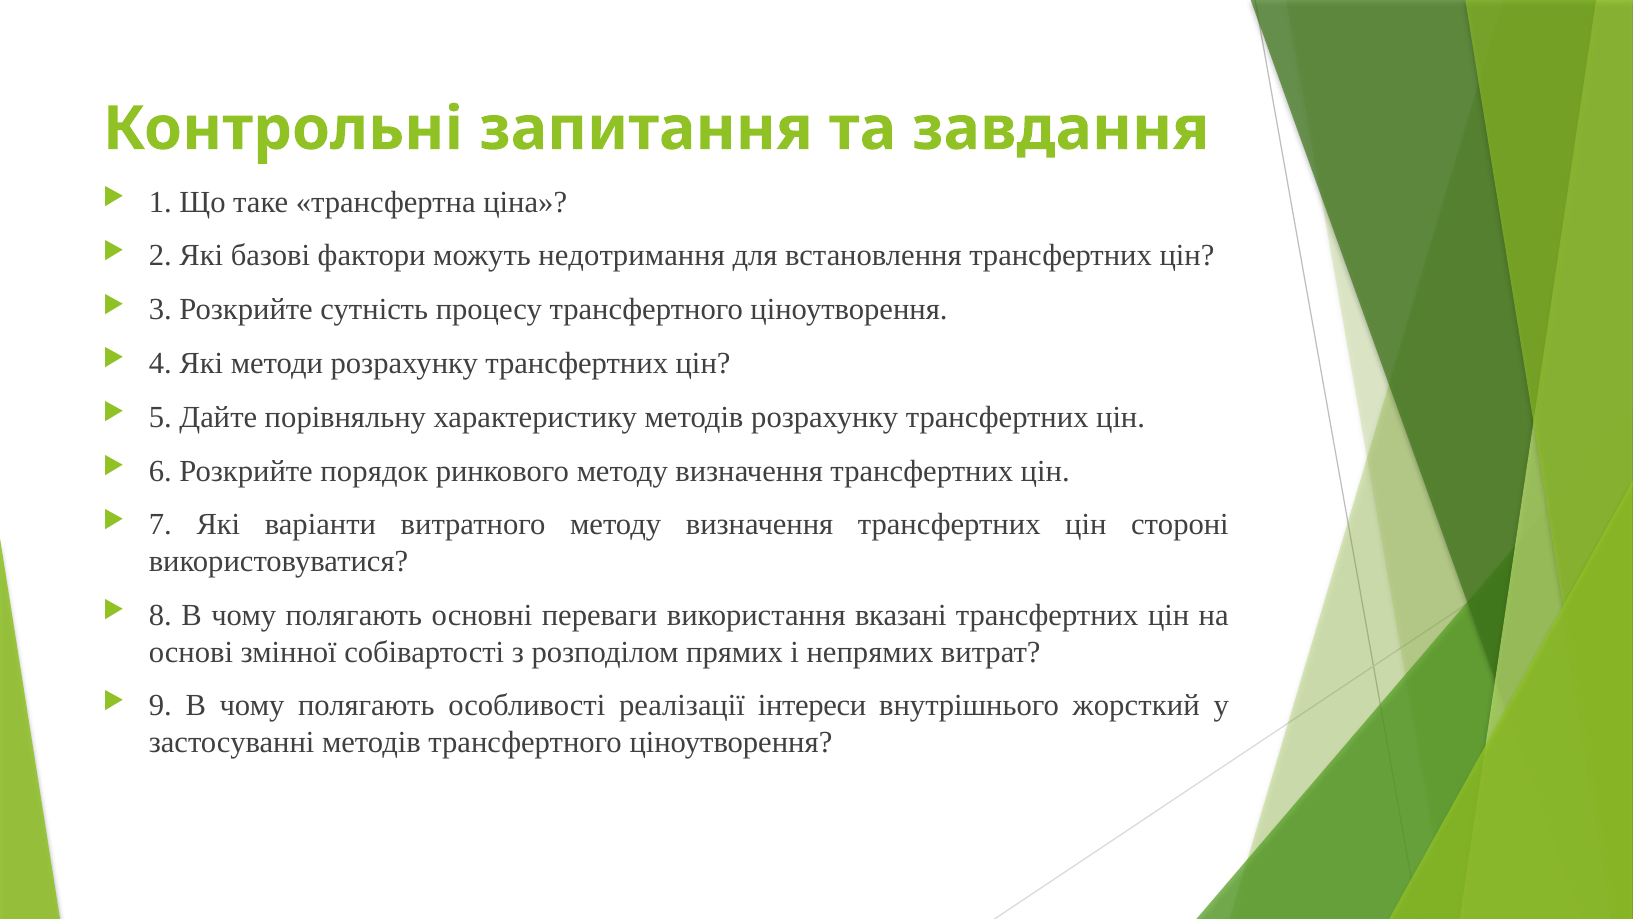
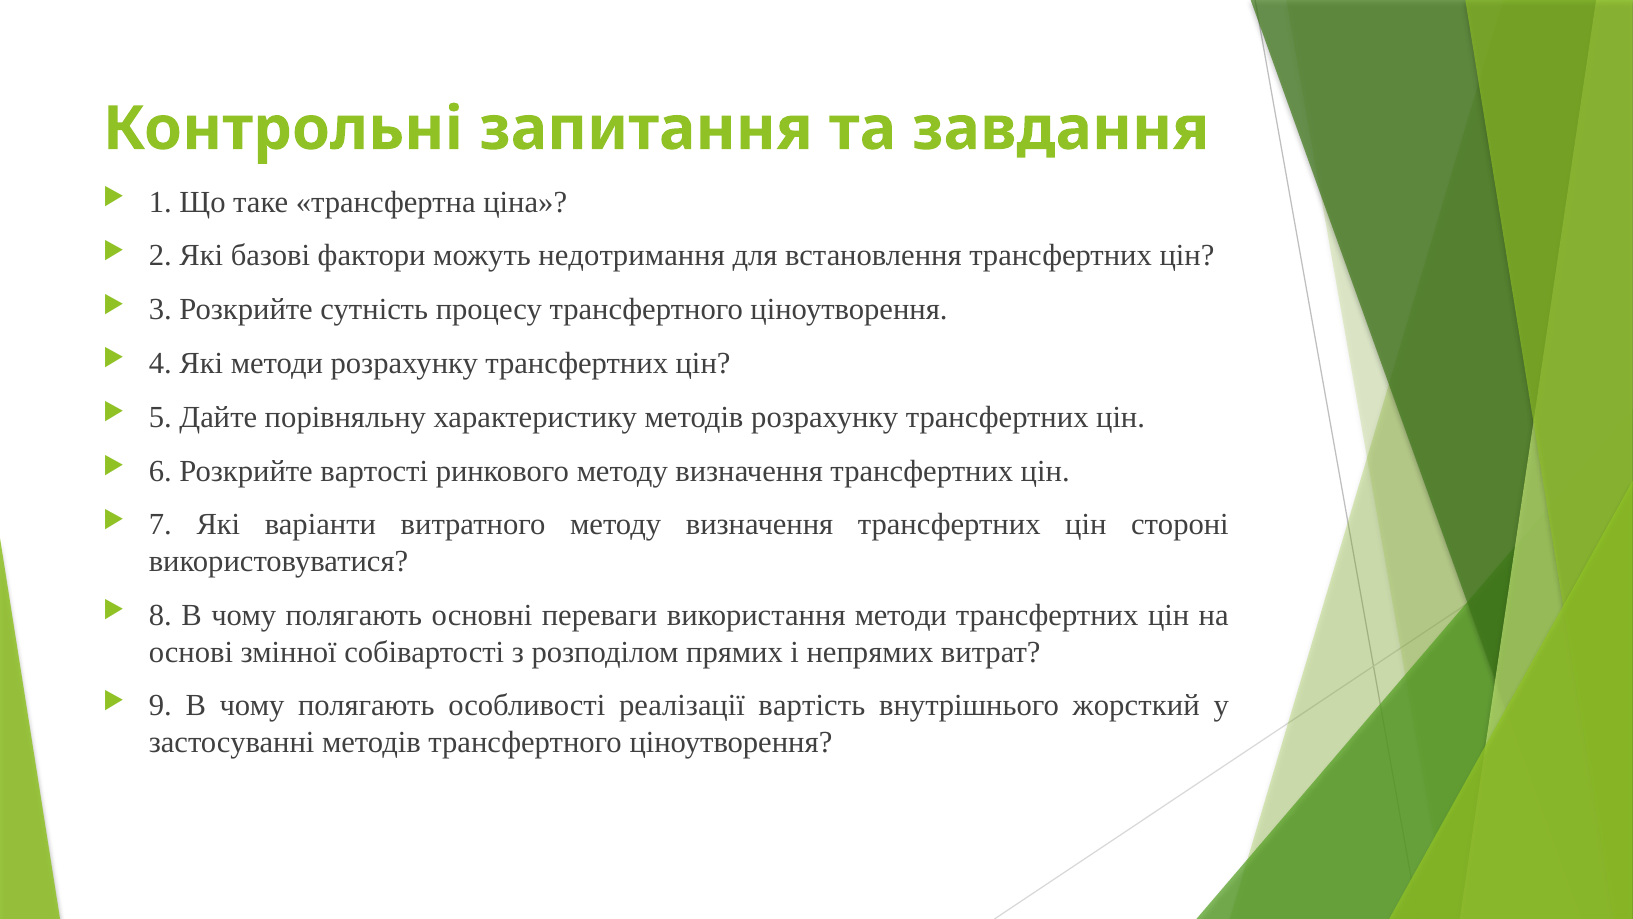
порядок: порядок -> вартості
використання вказані: вказані -> методи
інтереси: інтереси -> вартість
